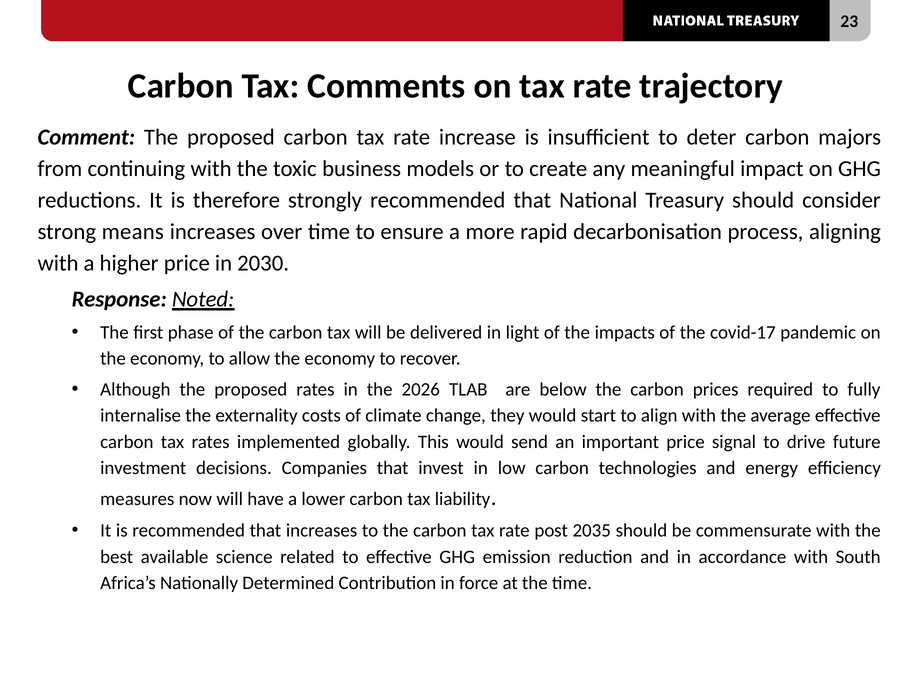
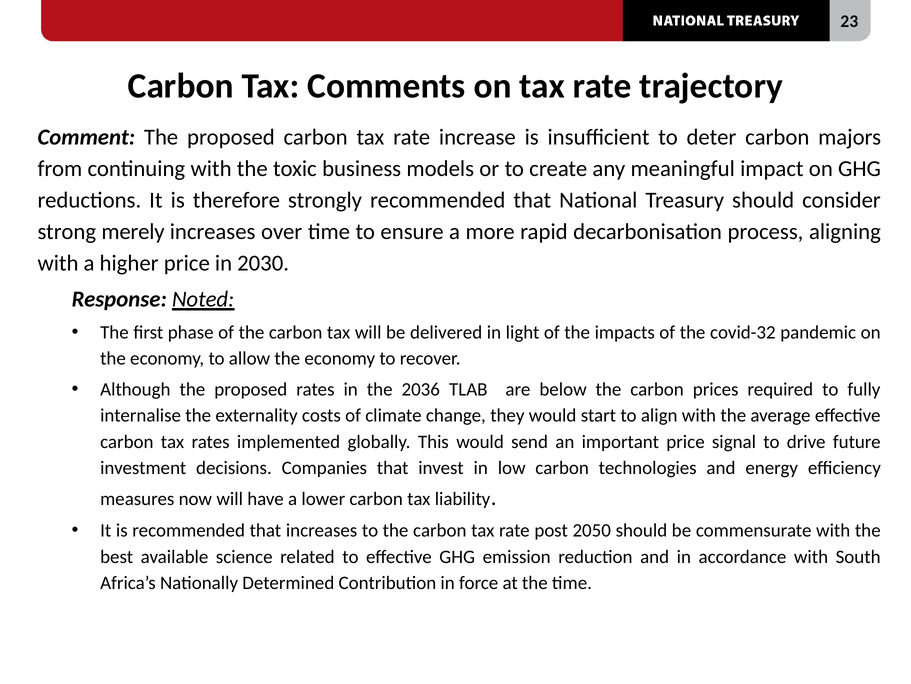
means: means -> merely
covid-17: covid-17 -> covid-32
2026: 2026 -> 2036
2035: 2035 -> 2050
